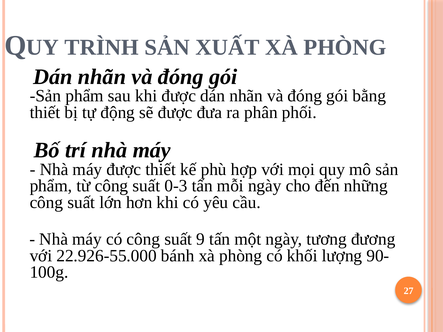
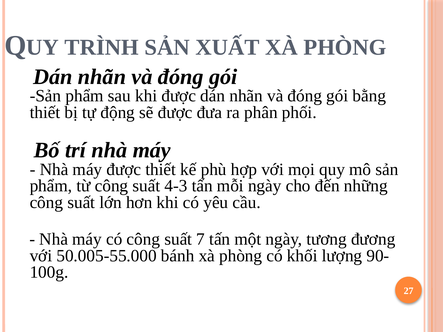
0-3: 0-3 -> 4-3
9: 9 -> 7
22.926-55.000: 22.926-55.000 -> 50.005-55.000
